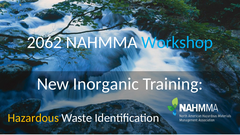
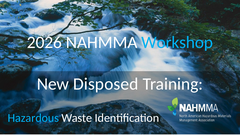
2062: 2062 -> 2026
Inorganic: Inorganic -> Disposed
Hazardous colour: yellow -> light blue
